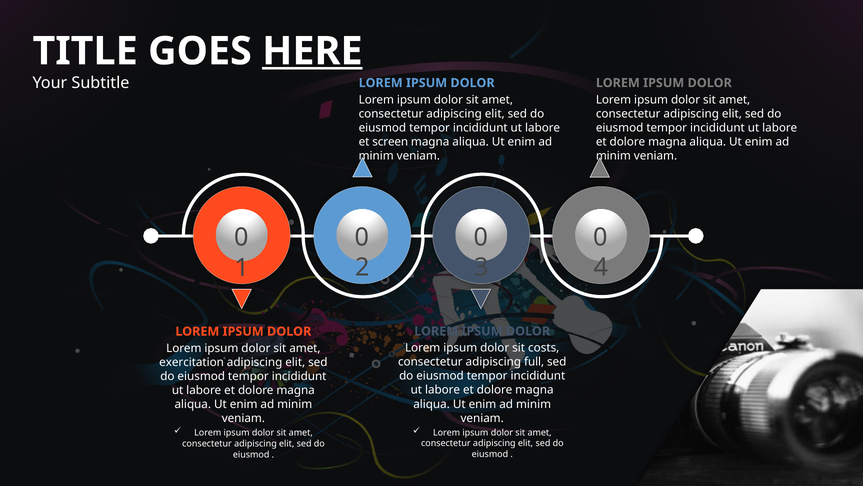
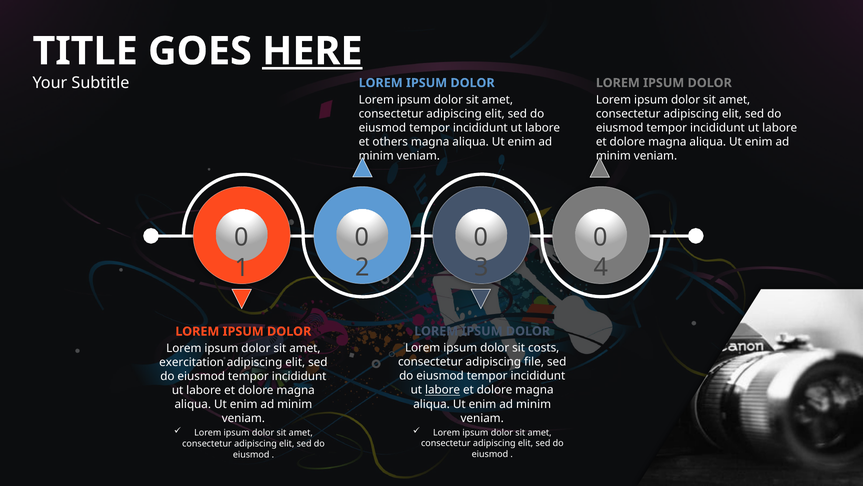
screen: screen -> others
full: full -> file
labore at (443, 390) underline: none -> present
